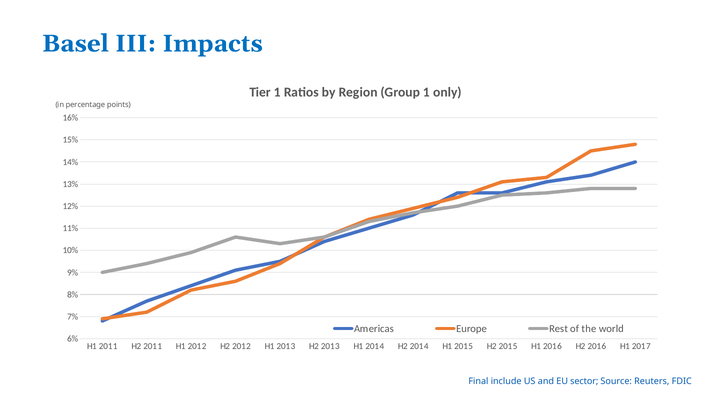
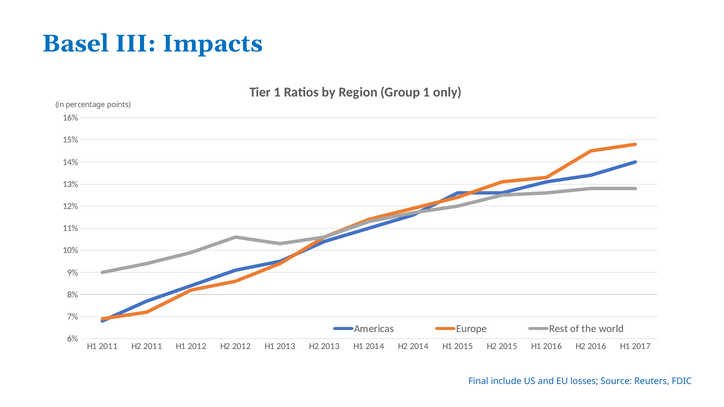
sector: sector -> losses
